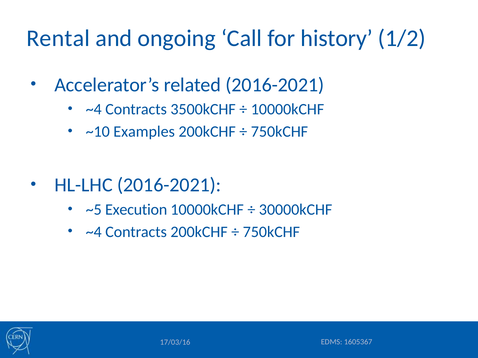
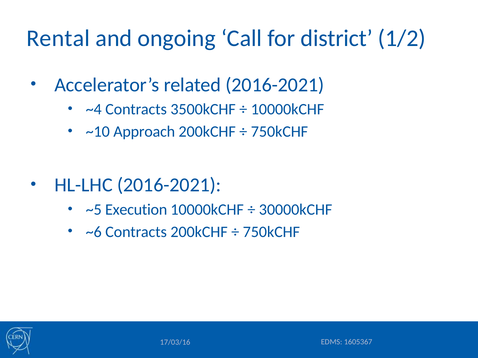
history: history -> district
Examples: Examples -> Approach
~4 at (94, 232): ~4 -> ~6
